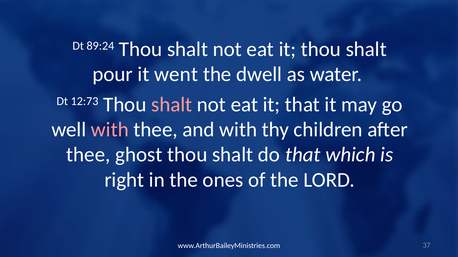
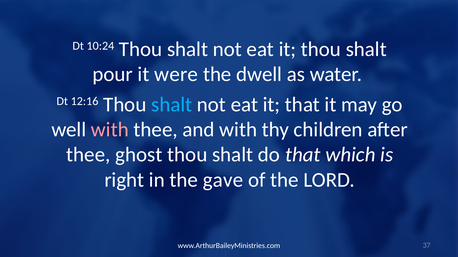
89:24: 89:24 -> 10:24
went: went -> were
12:73: 12:73 -> 12:16
shalt at (172, 105) colour: pink -> light blue
ones: ones -> gave
